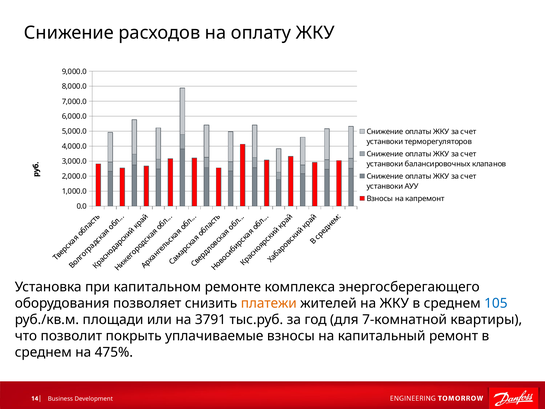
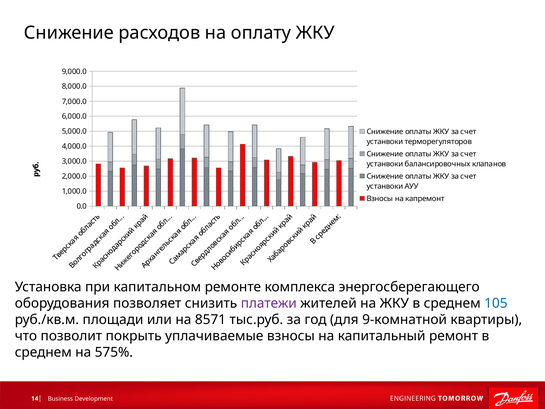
платежи colour: orange -> purple
3791: 3791 -> 8571
7-комнатной: 7-комнатной -> 9-комнатной
475%: 475% -> 575%
